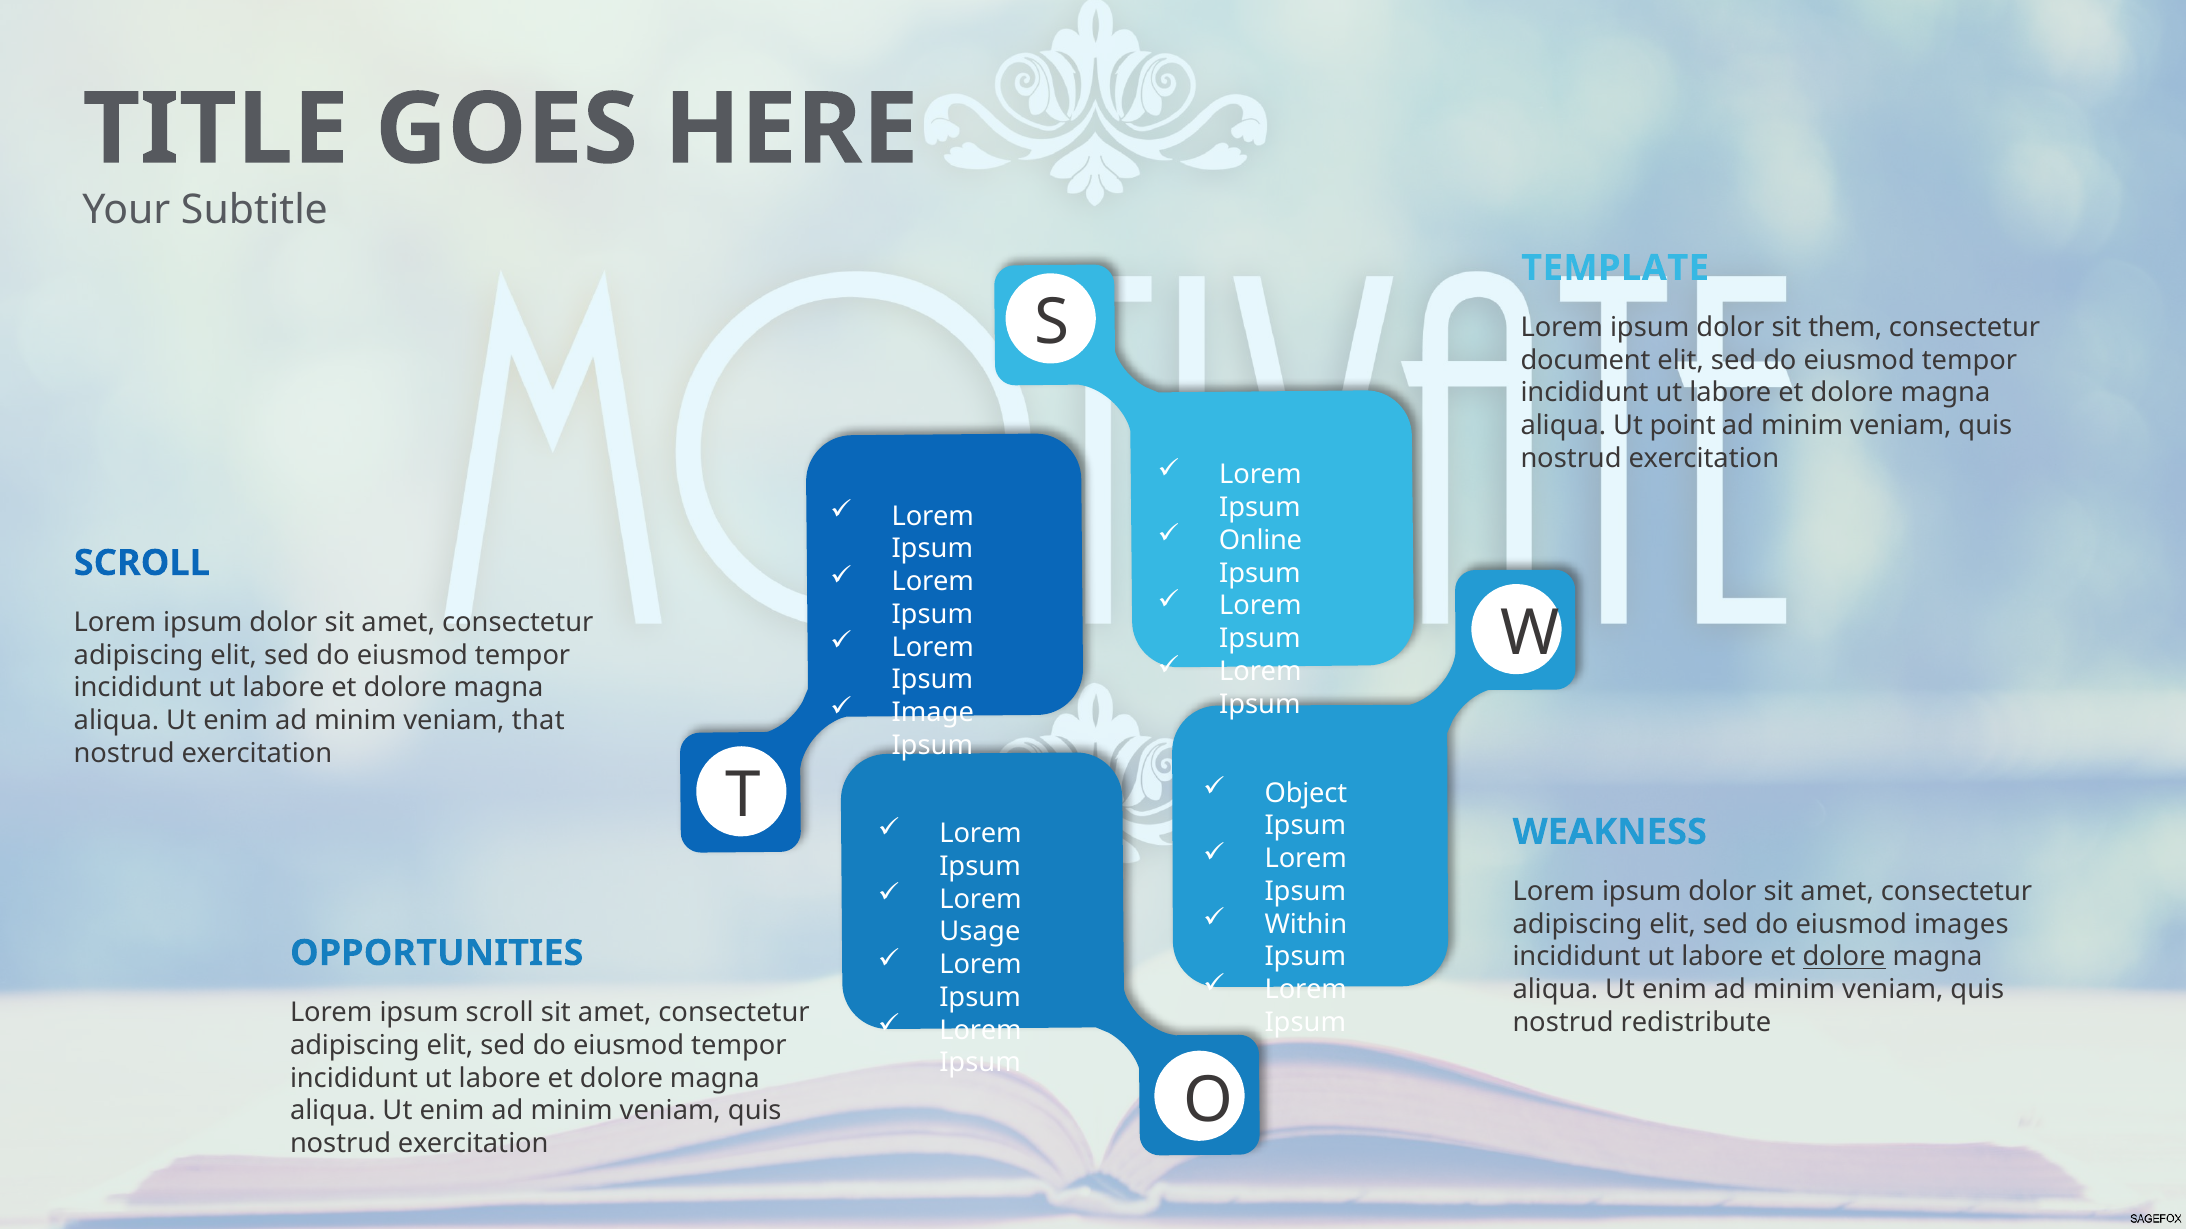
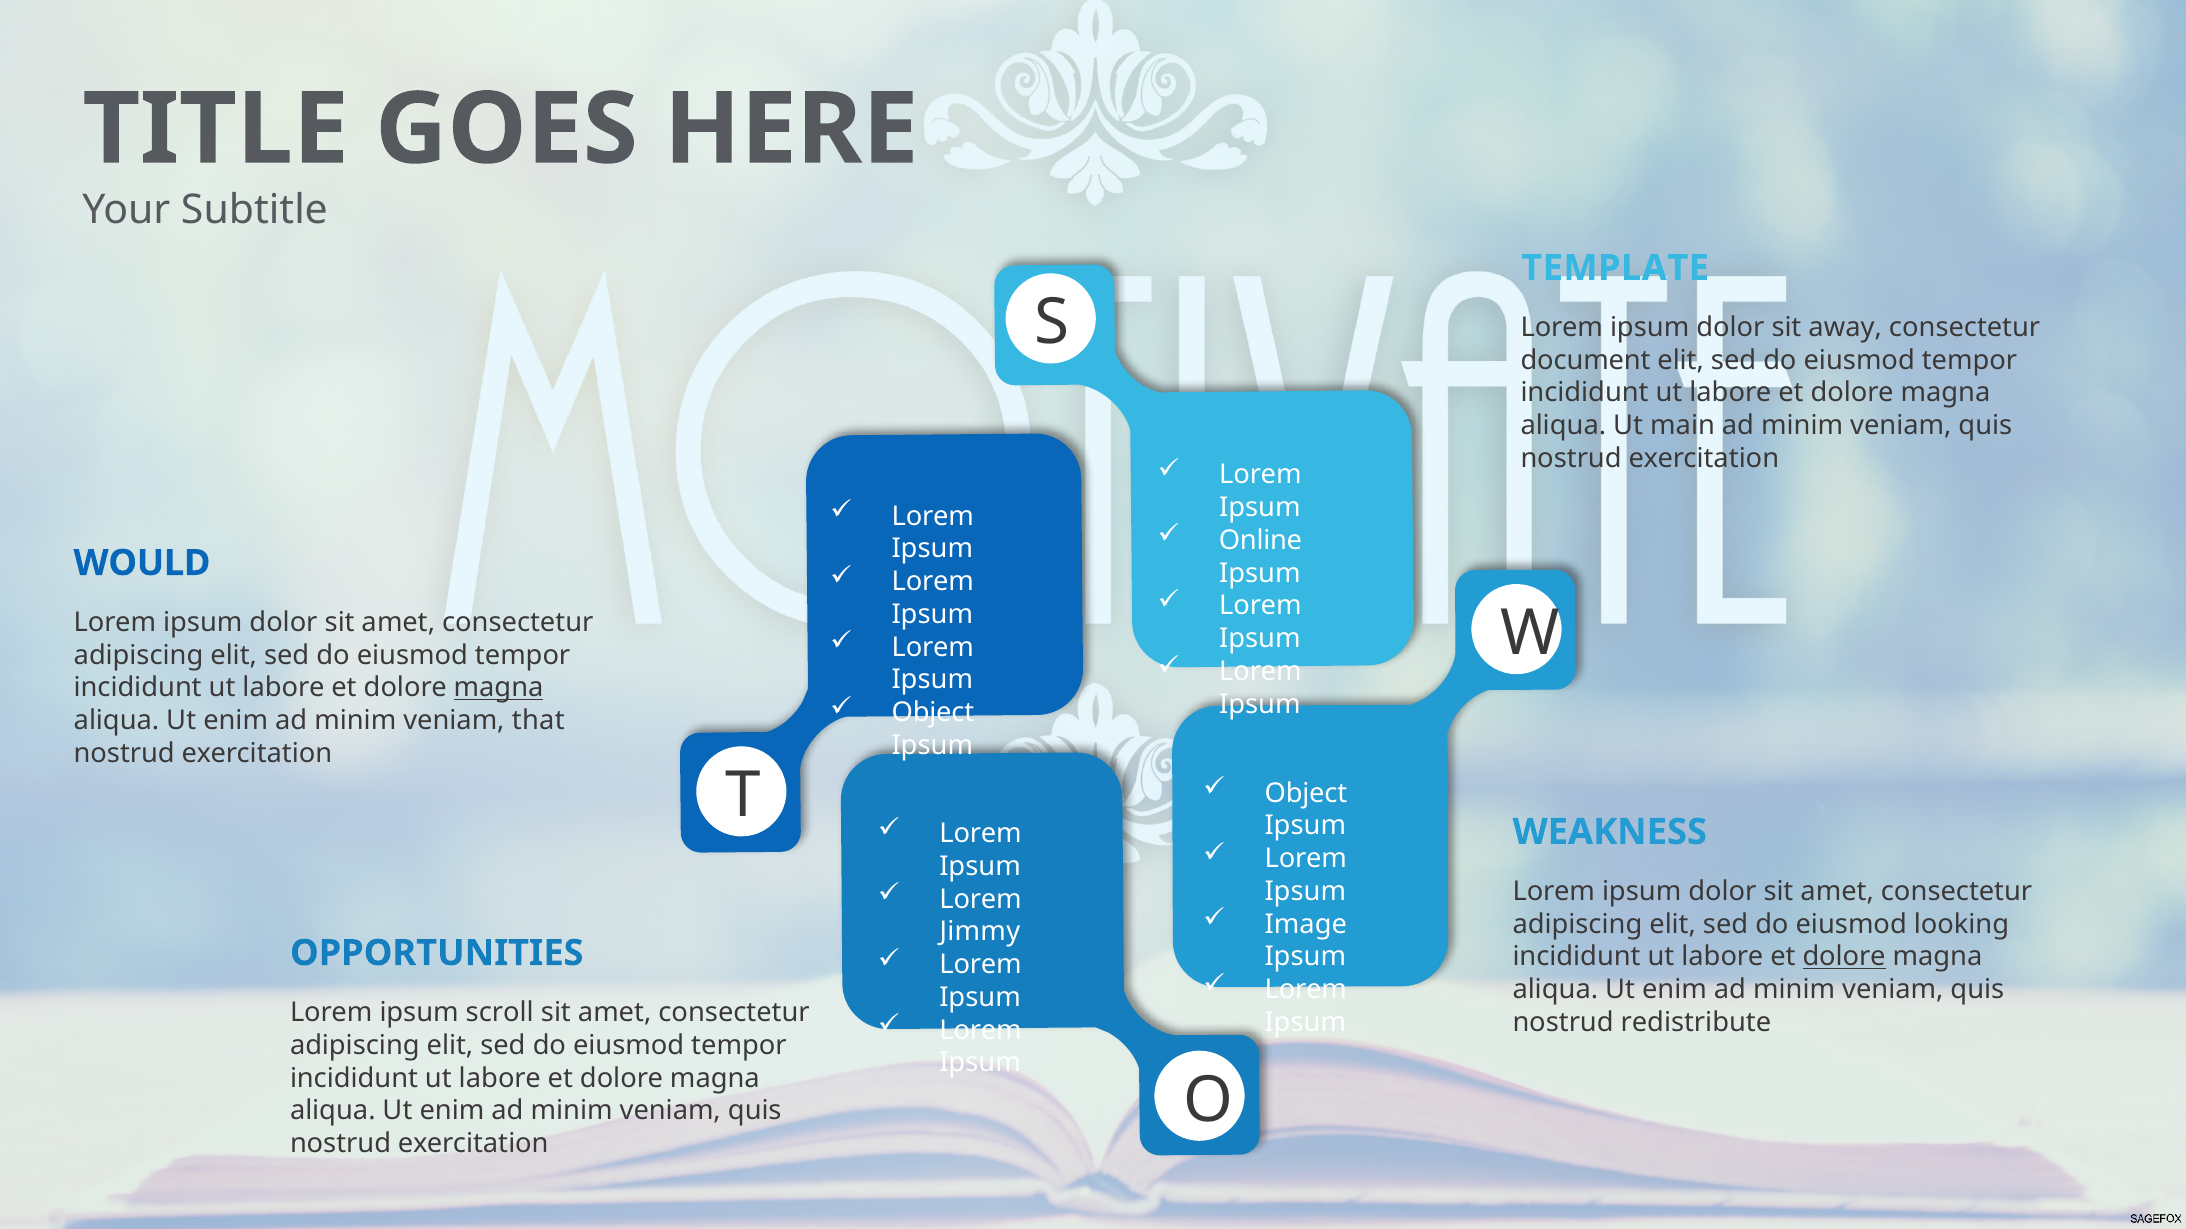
them: them -> away
point: point -> main
SCROLL at (142, 563): SCROLL -> WOULD
magna at (499, 688) underline: none -> present
Image at (933, 713): Image -> Object
Within: Within -> Image
images: images -> looking
Usage: Usage -> Jimmy
